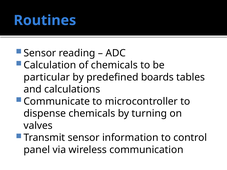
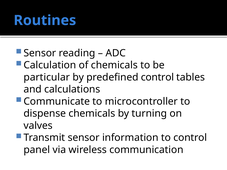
predefined boards: boards -> control
